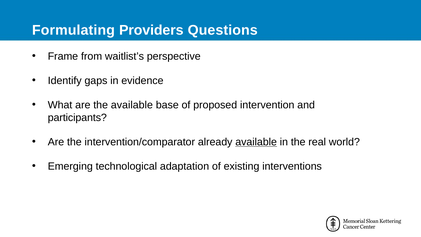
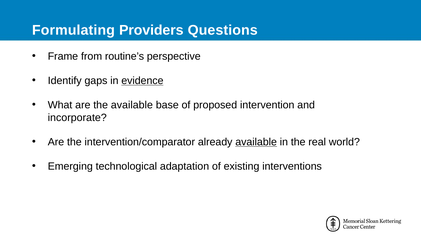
waitlist’s: waitlist’s -> routine’s
evidence underline: none -> present
participants: participants -> incorporate
